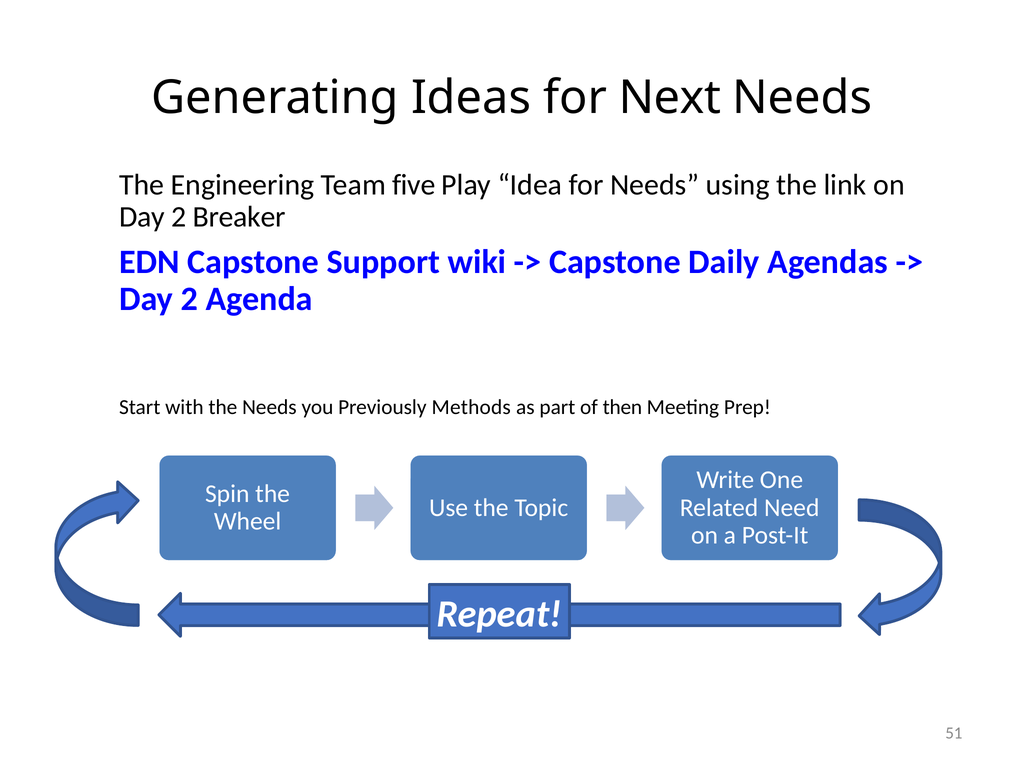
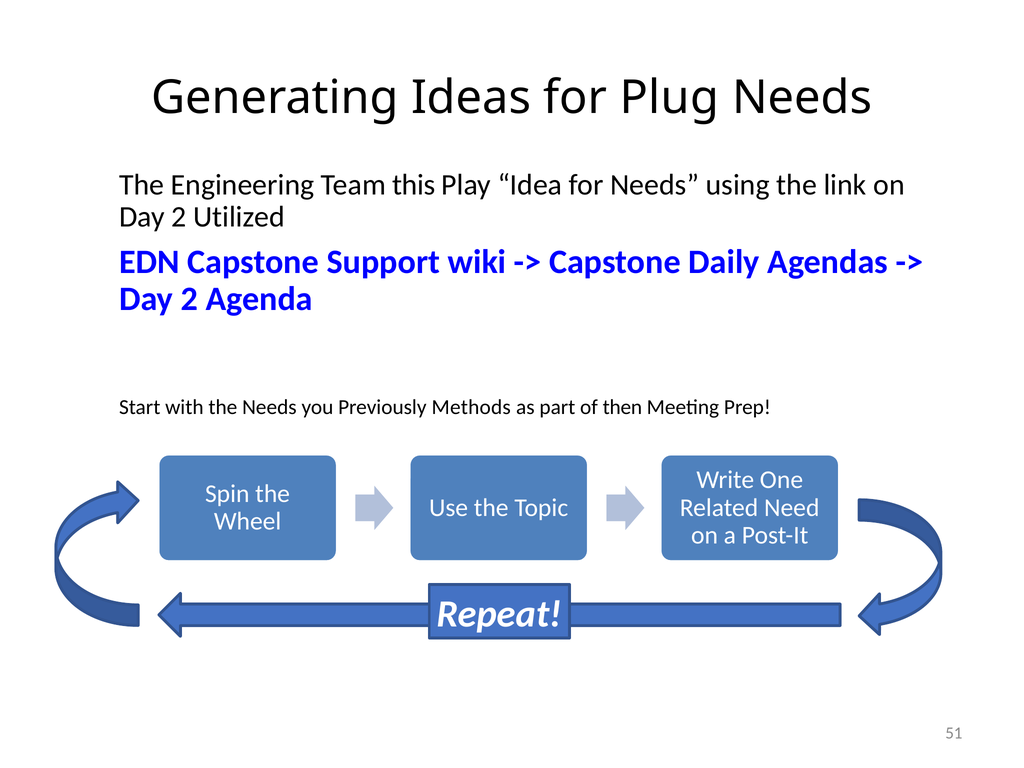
Next: Next -> Plug
five: five -> this
Breaker: Breaker -> Utilized
